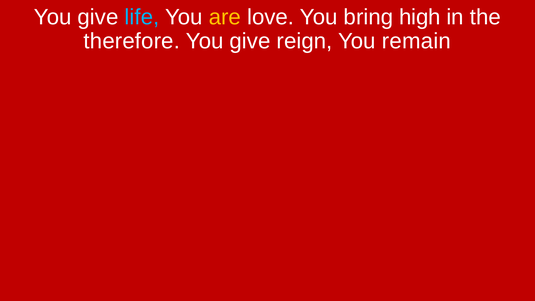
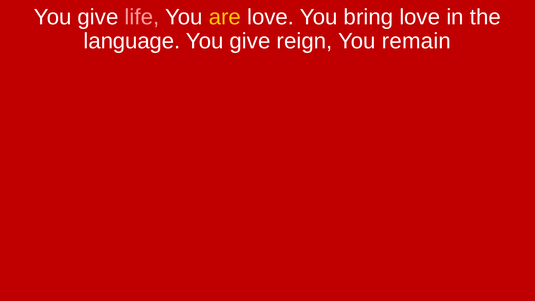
life colour: light blue -> pink
bring high: high -> love
therefore: therefore -> language
